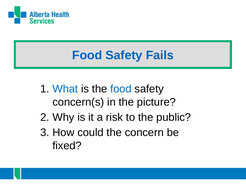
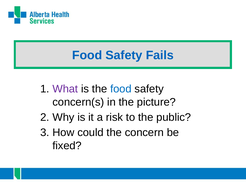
What colour: blue -> purple
